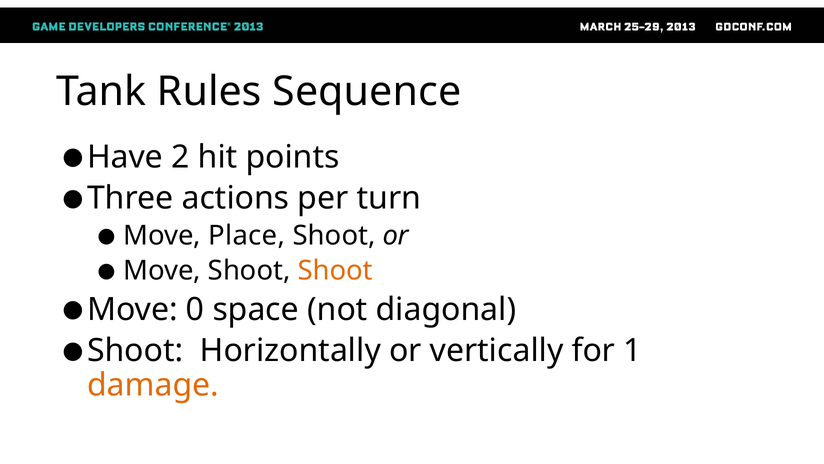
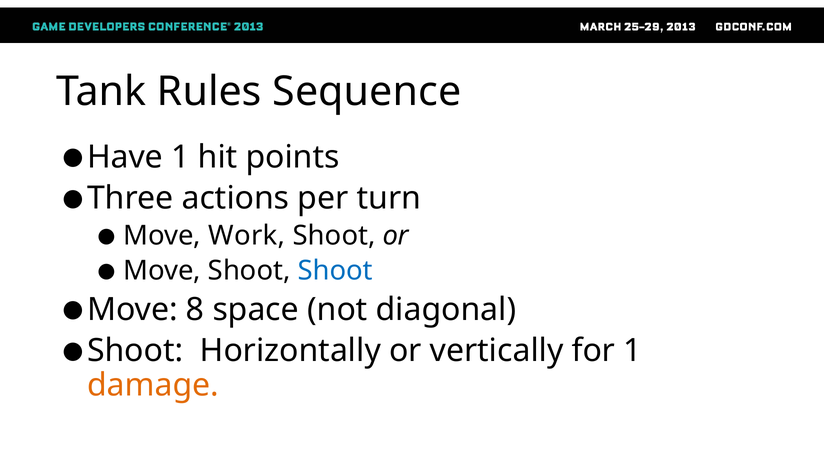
2 at (180, 157): 2 -> 1
Place: Place -> Work
Shoot at (335, 271) colour: orange -> blue
0: 0 -> 8
